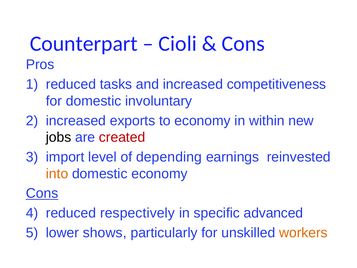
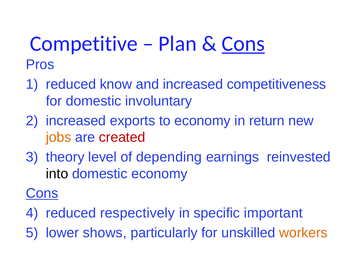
Counterpart: Counterpart -> Competitive
Cioli: Cioli -> Plan
Cons at (243, 44) underline: none -> present
tasks: tasks -> know
within: within -> return
jobs colour: black -> orange
import: import -> theory
into colour: orange -> black
advanced: advanced -> important
